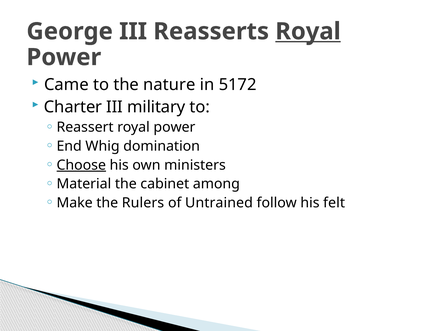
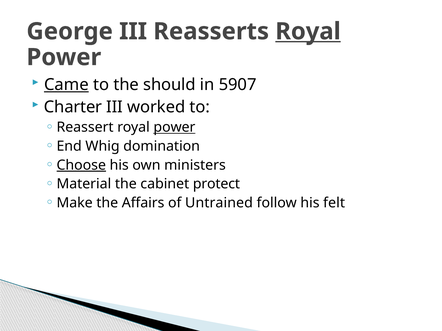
Came underline: none -> present
nature: nature -> should
5172: 5172 -> 5907
military: military -> worked
power at (174, 127) underline: none -> present
among: among -> protect
Rulers: Rulers -> Affairs
